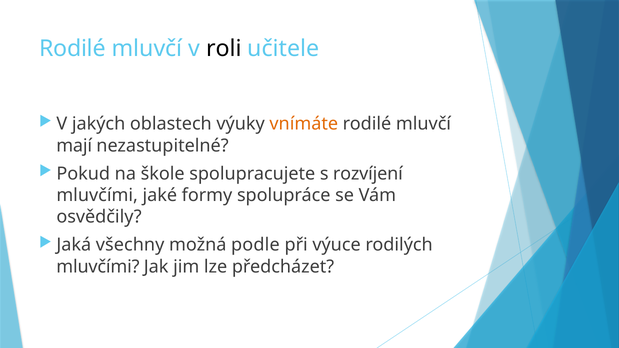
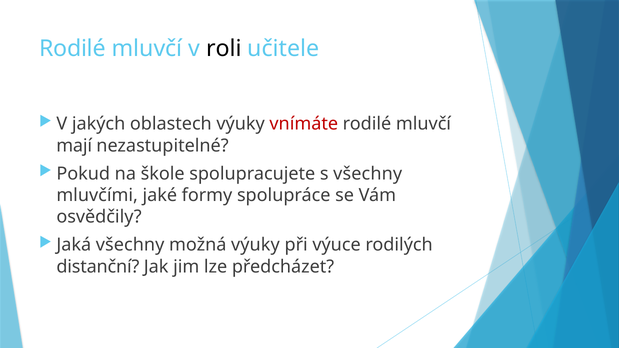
vnímáte colour: orange -> red
s rozvíjení: rozvíjení -> všechny
možná podle: podle -> výuky
mluvčími at (98, 267): mluvčími -> distanční
